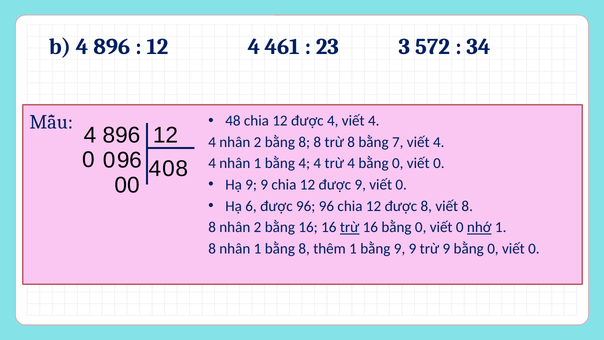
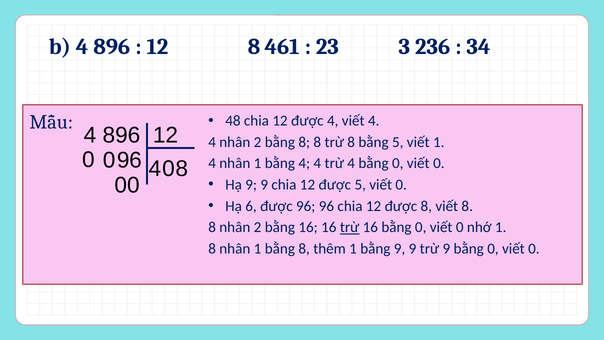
12 4: 4 -> 8
572: 572 -> 236
bằng 7: 7 -> 5
4 at (439, 142): 4 -> 1
được 9: 9 -> 5
nhớ underline: present -> none
